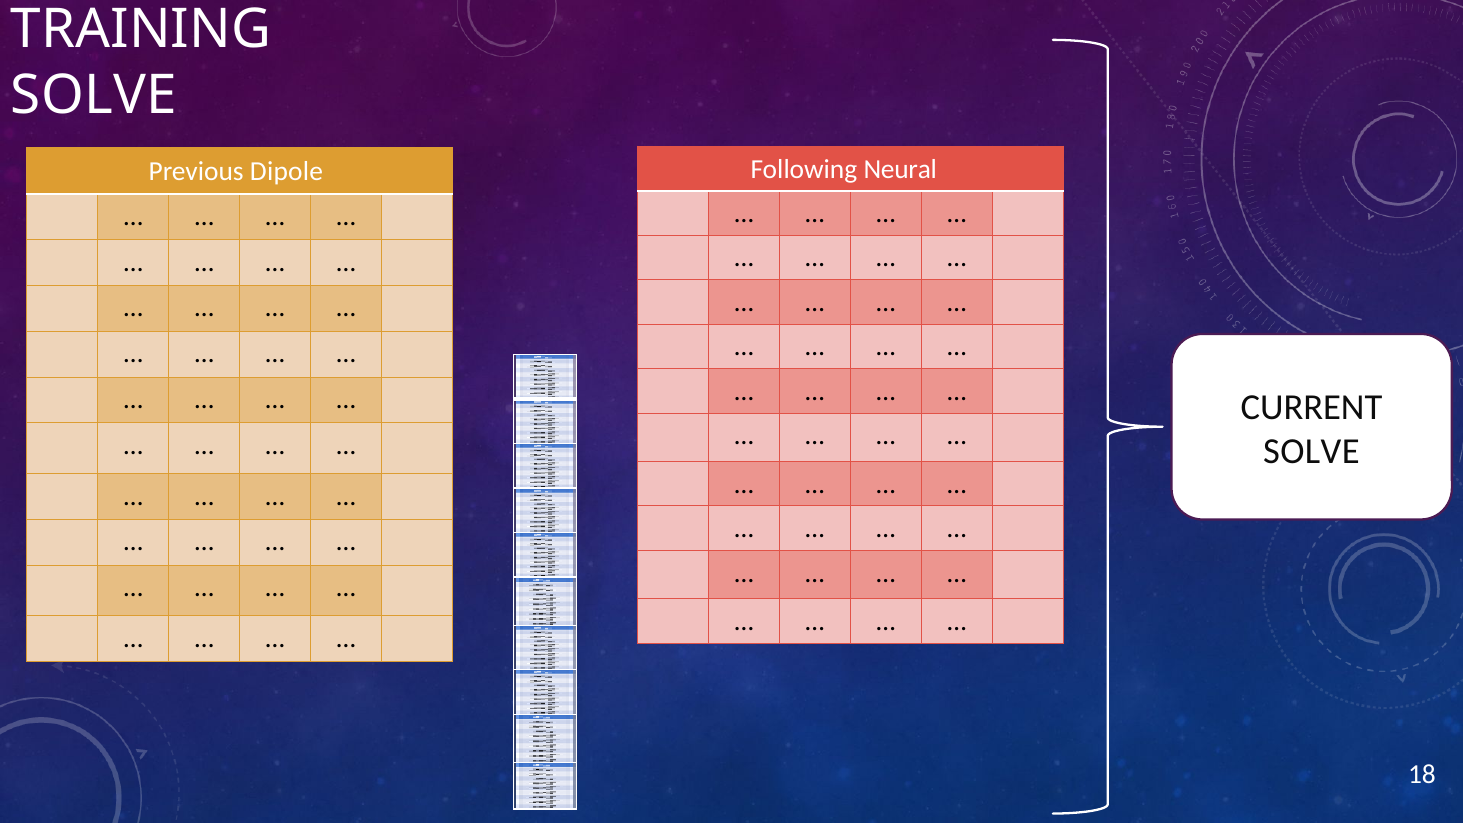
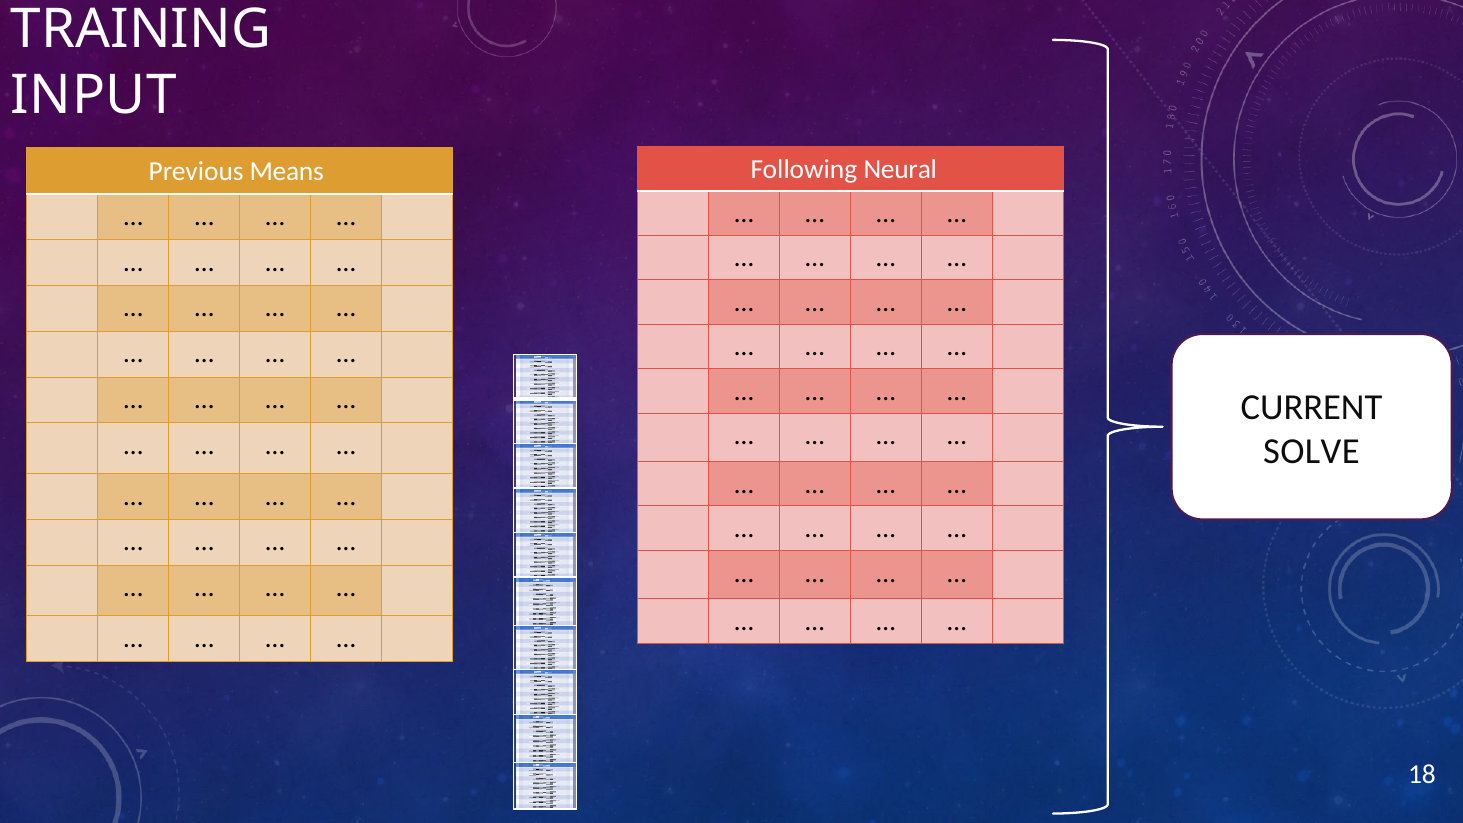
SOLVE at (94, 96): SOLVE -> INPUT
Dipole: Dipole -> Means
